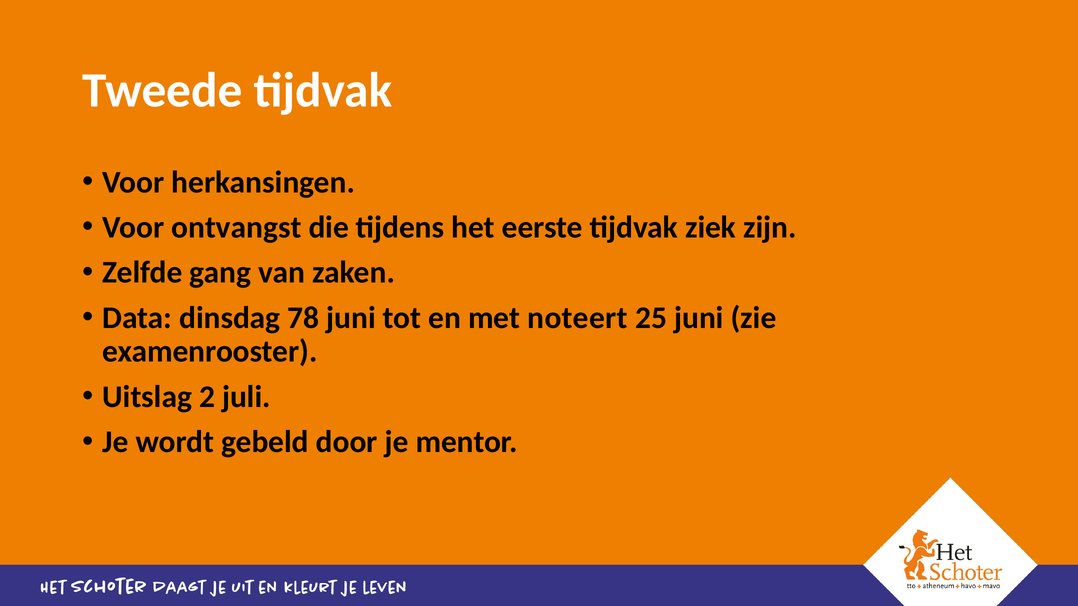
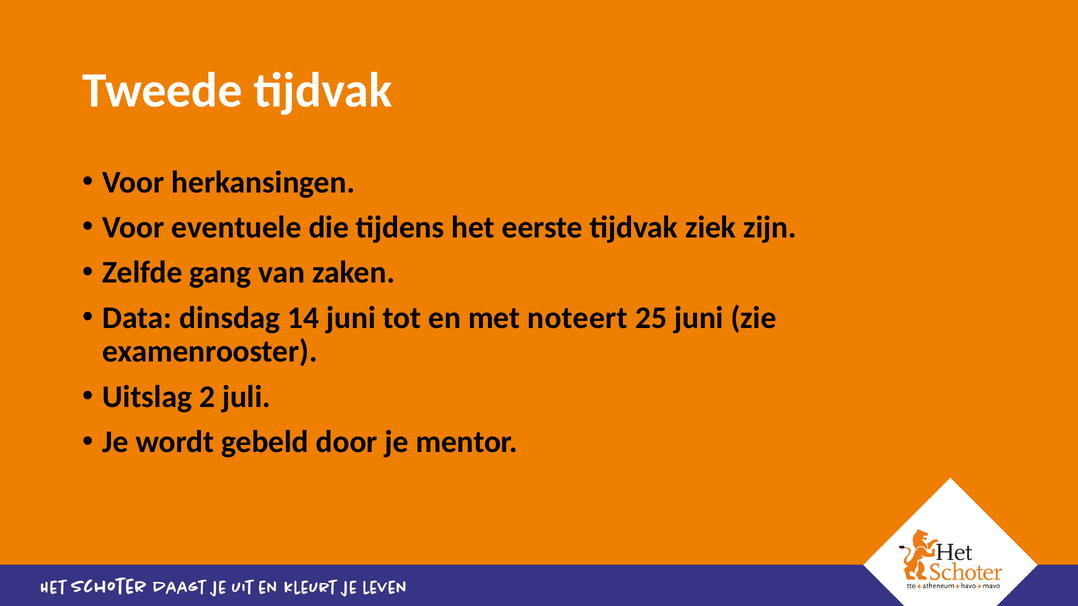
ontvangst: ontvangst -> eventuele
78: 78 -> 14
